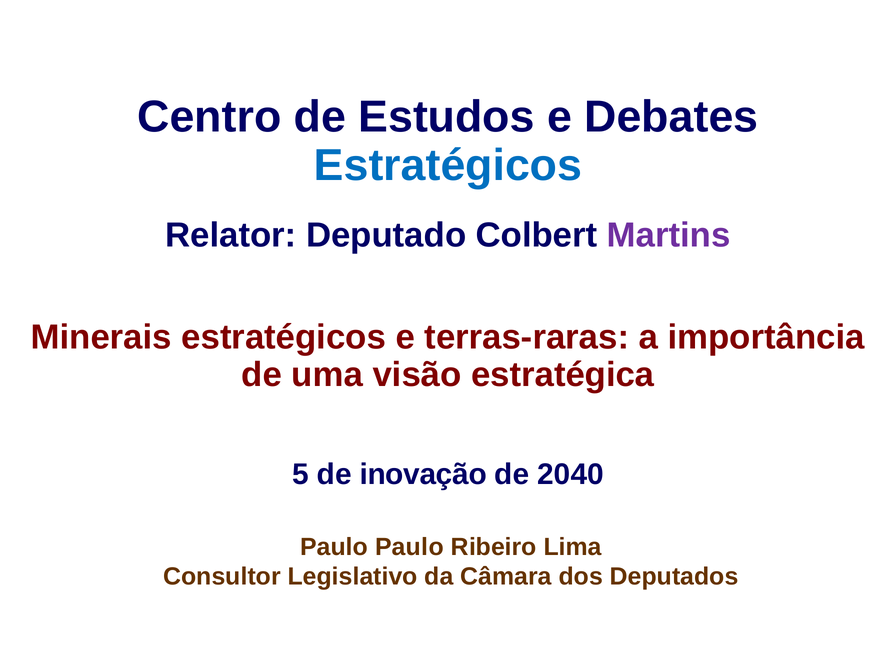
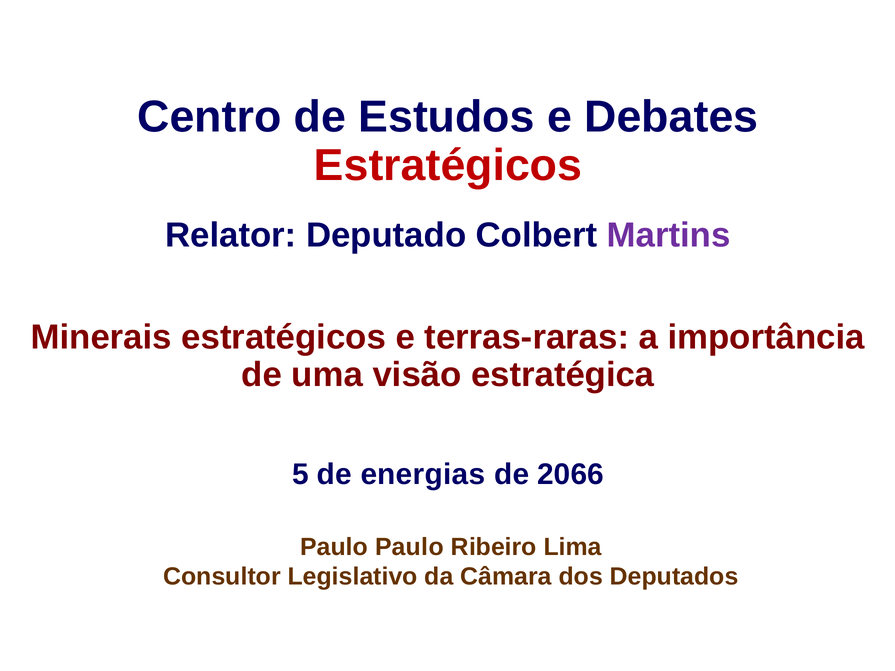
Estratégicos at (448, 166) colour: blue -> red
inovação: inovação -> energias
2040: 2040 -> 2066
